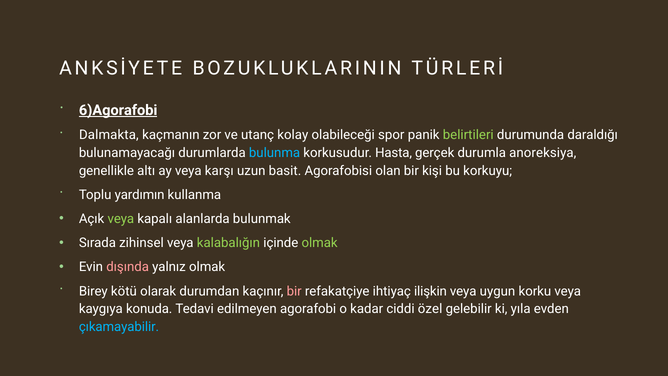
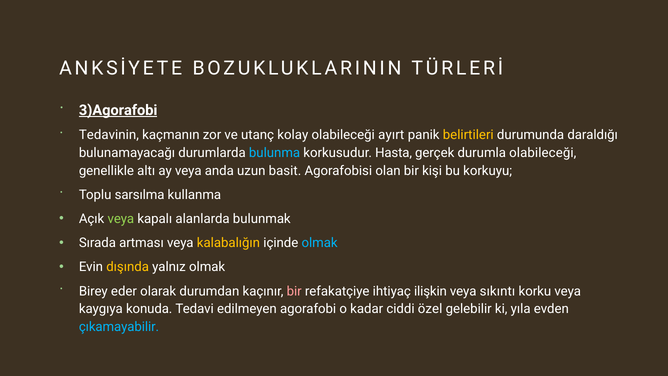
6)Agorafobi: 6)Agorafobi -> 3)Agorafobi
Dalmakta: Dalmakta -> Tedavinin
spor: spor -> ayırt
belirtileri colour: light green -> yellow
durumla anoreksiya: anoreksiya -> olabileceği
karşı: karşı -> anda
yardımın: yardımın -> sarsılma
zihinsel: zihinsel -> artması
kalabalığın colour: light green -> yellow
olmak at (320, 243) colour: light green -> light blue
dışında colour: pink -> yellow
kötü: kötü -> eder
uygun: uygun -> sıkıntı
